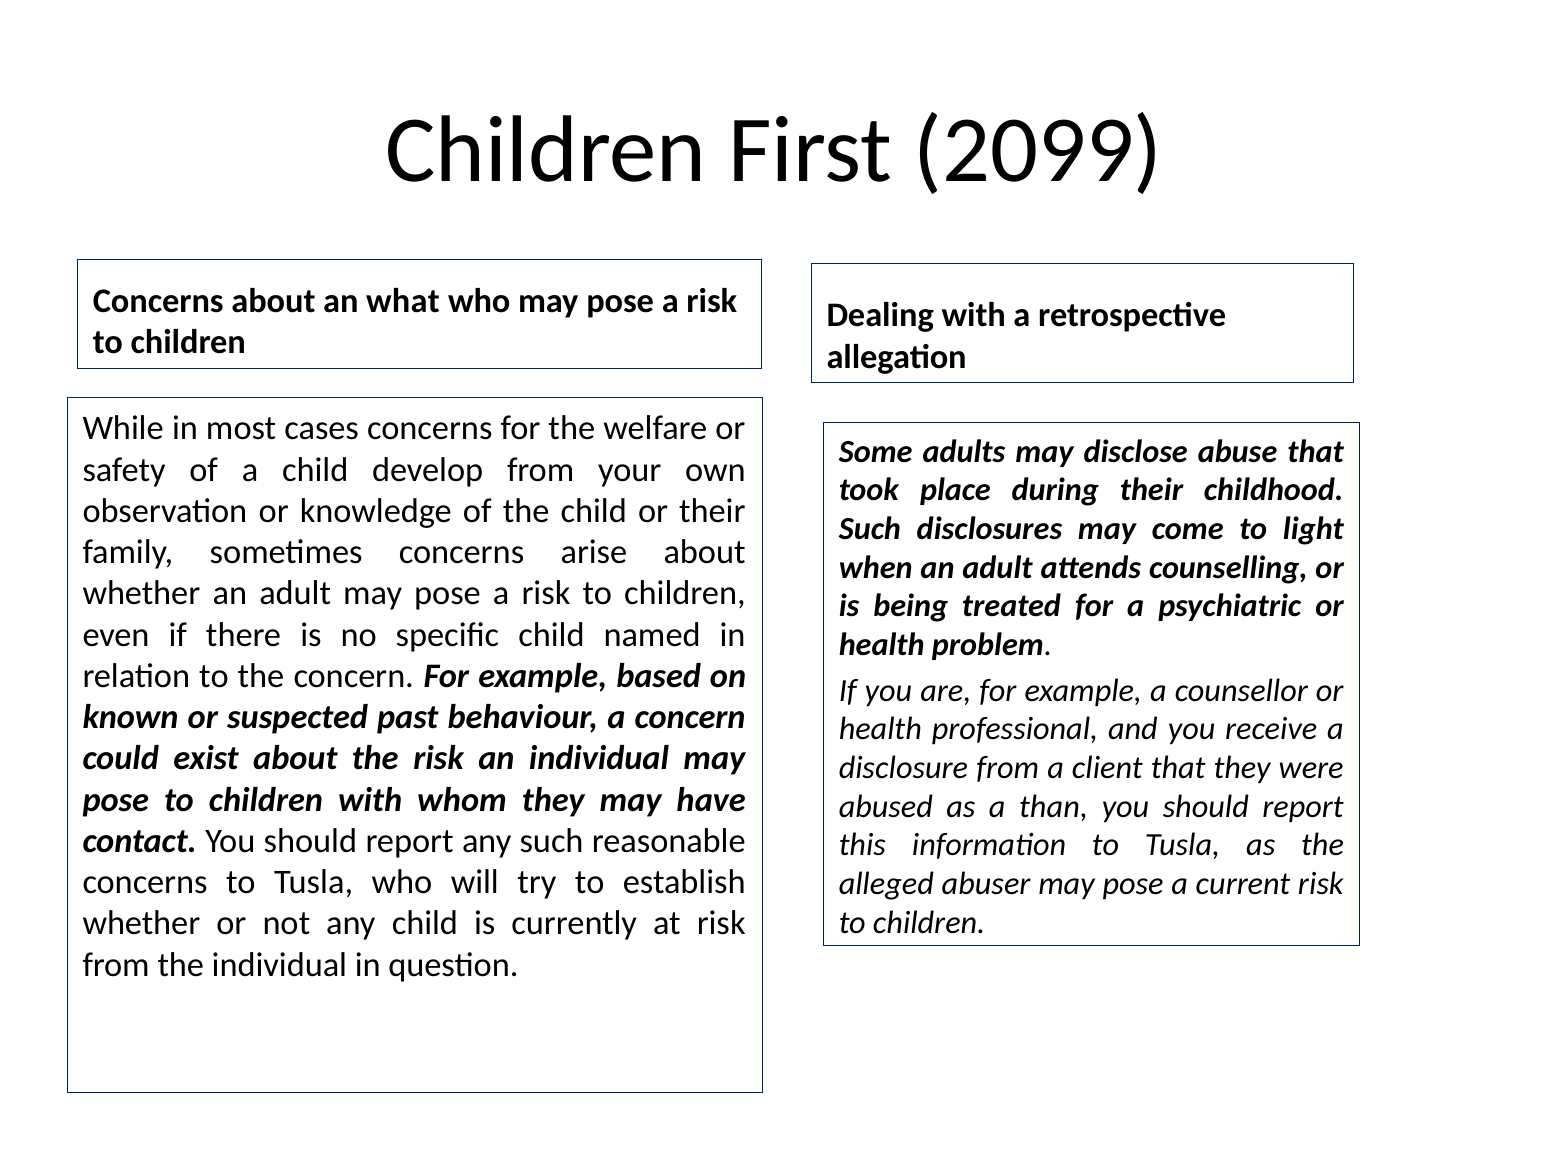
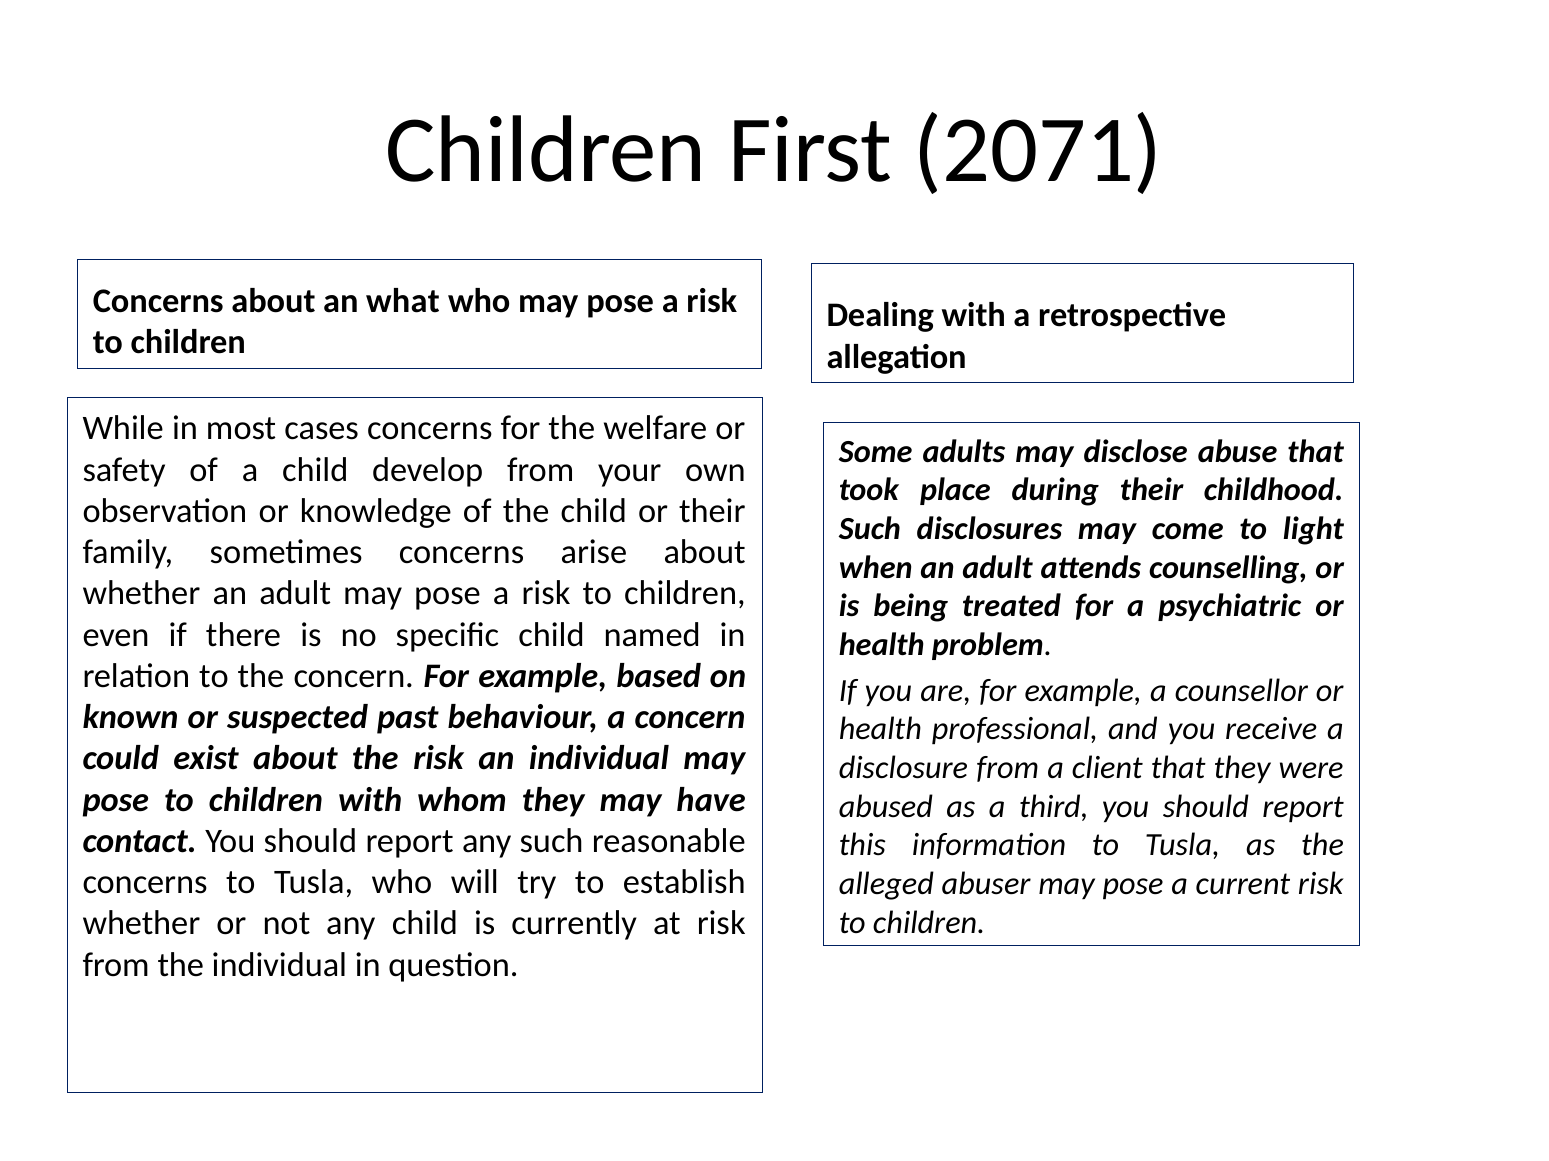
2099: 2099 -> 2071
than: than -> third
